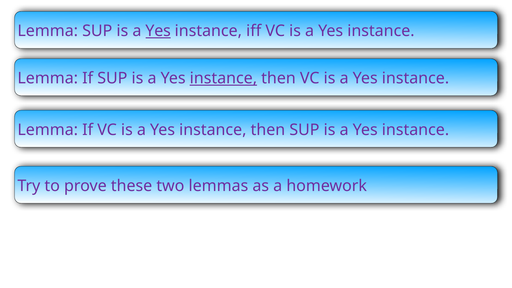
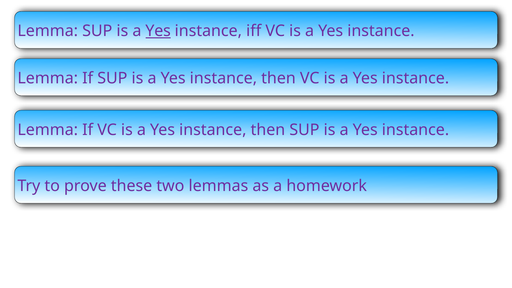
instance at (223, 78) underline: present -> none
